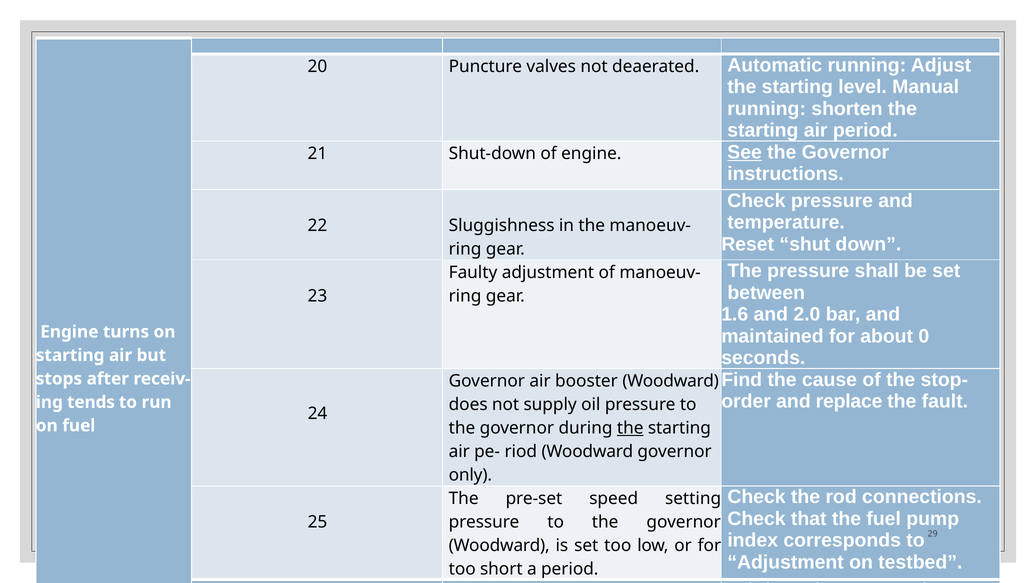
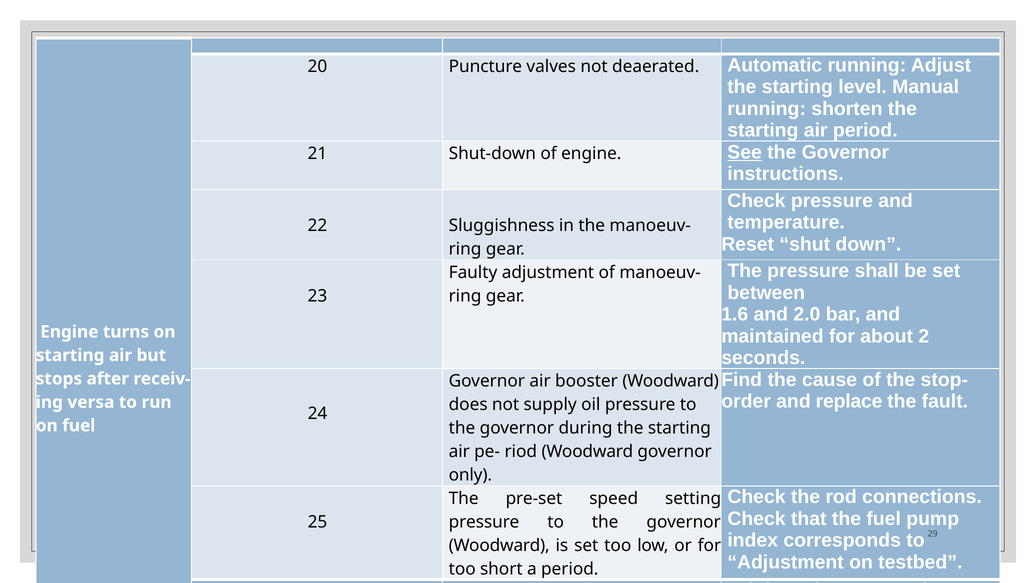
0: 0 -> 2
tends: tends -> versa
the at (630, 428) underline: present -> none
